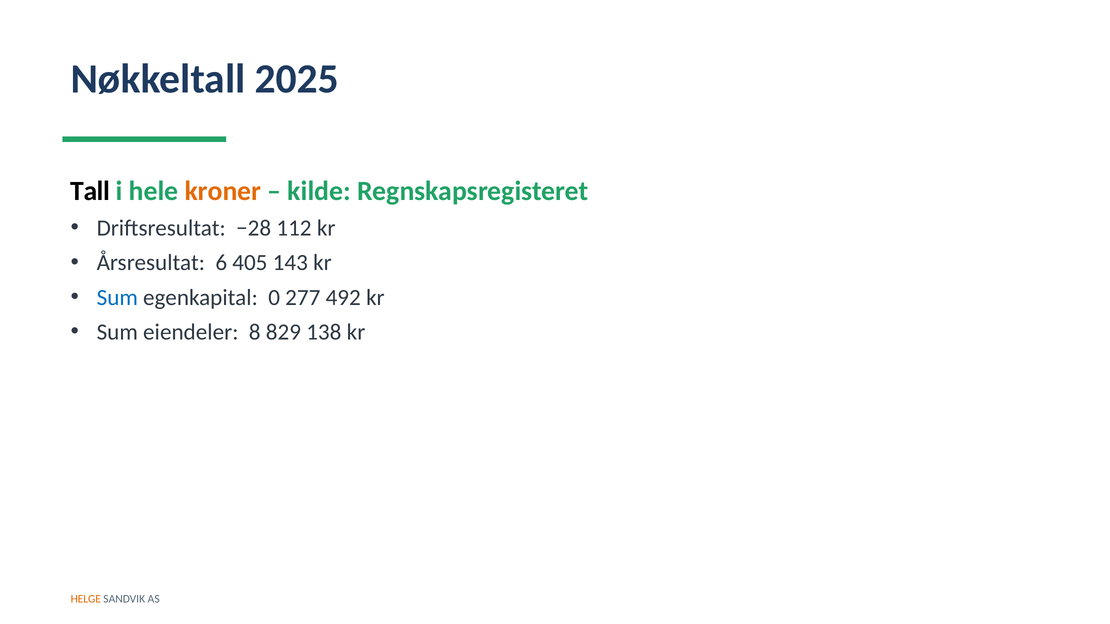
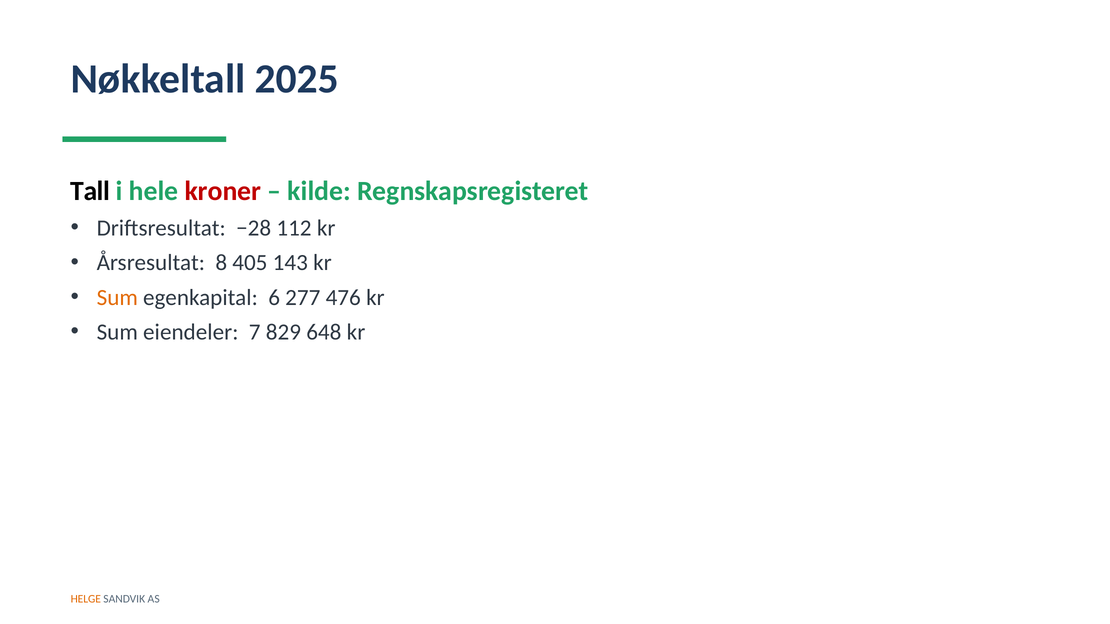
kroner colour: orange -> red
6: 6 -> 8
Sum at (117, 298) colour: blue -> orange
0: 0 -> 6
492: 492 -> 476
8: 8 -> 7
138: 138 -> 648
